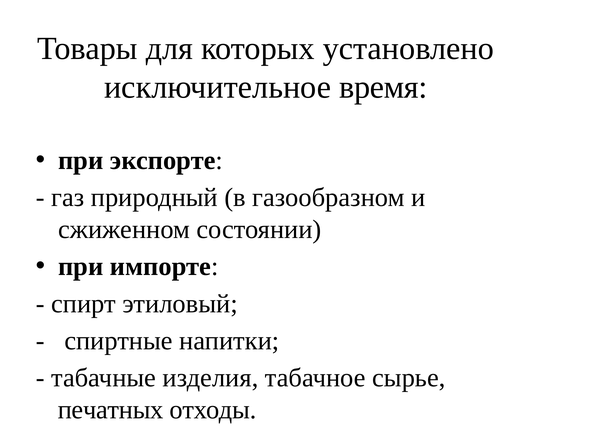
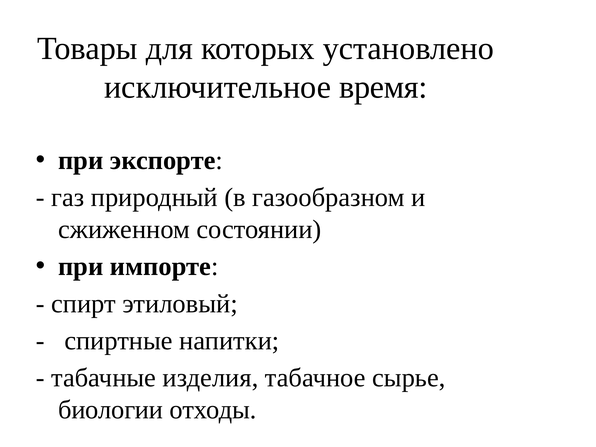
печатных: печатных -> биологии
